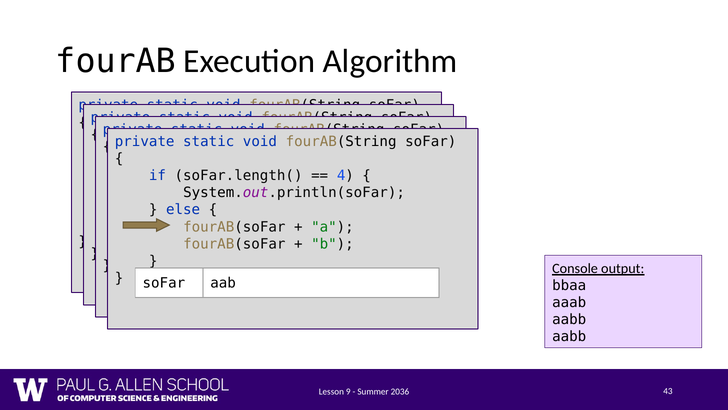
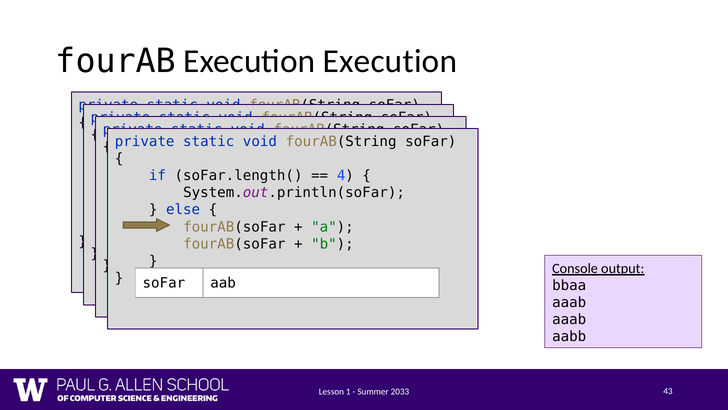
Execution Algorithm: Algorithm -> Execution
aabb at (569, 319): aabb -> aaab
9: 9 -> 1
2036: 2036 -> 2033
